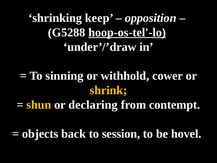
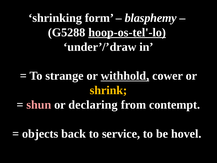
keep: keep -> form
opposition: opposition -> blasphemy
sinning: sinning -> strange
withhold underline: none -> present
shun colour: yellow -> pink
session: session -> service
